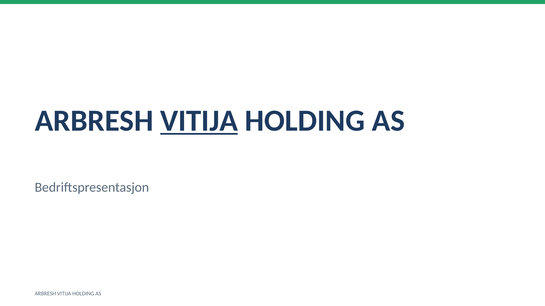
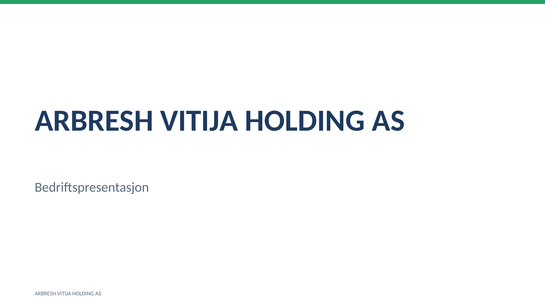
VITIJA at (199, 121) underline: present -> none
